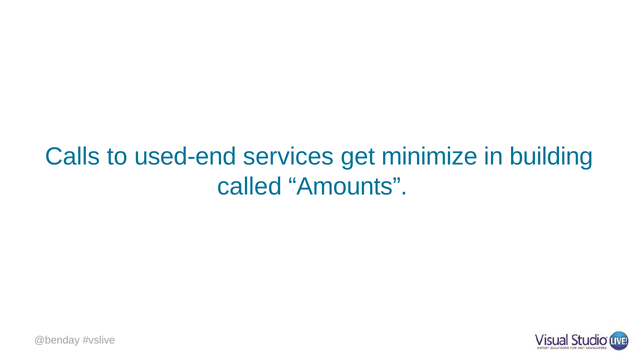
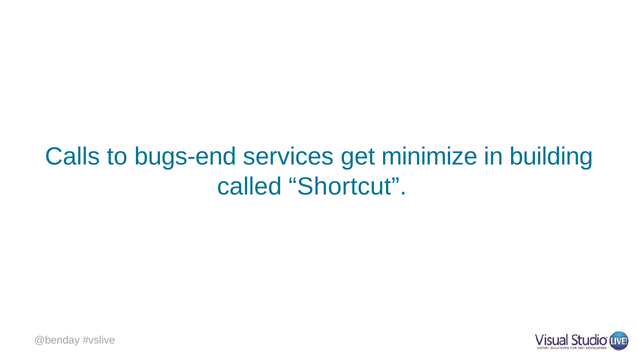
used-end: used-end -> bugs-end
Amounts: Amounts -> Shortcut
